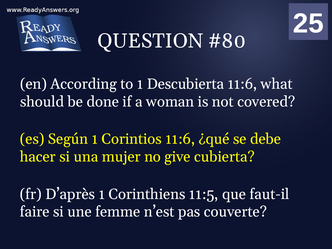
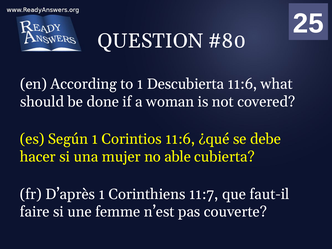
give: give -> able
11:5: 11:5 -> 11:7
